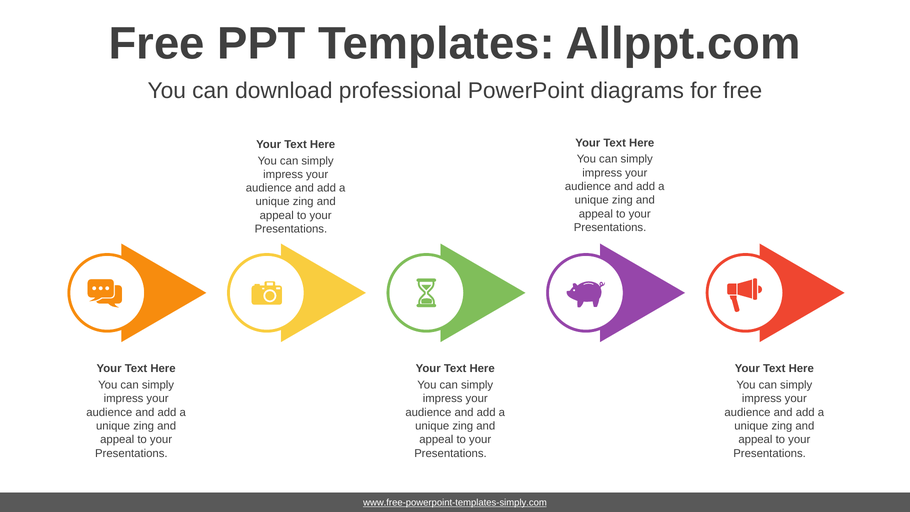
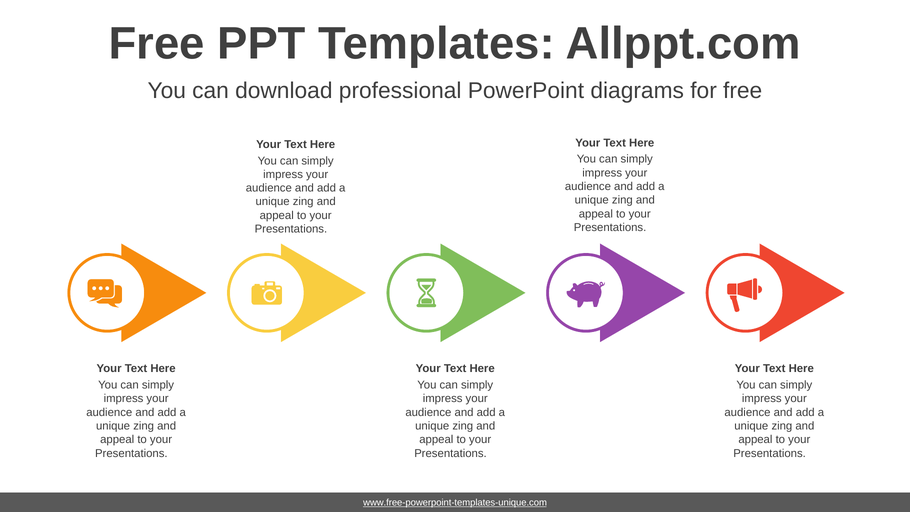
www.free-powerpoint-templates-simply.com: www.free-powerpoint-templates-simply.com -> www.free-powerpoint-templates-unique.com
